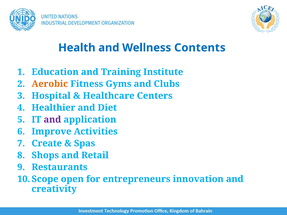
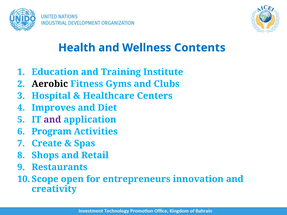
Aerobic colour: orange -> black
Healthier: Healthier -> Improves
Improve: Improve -> Program
